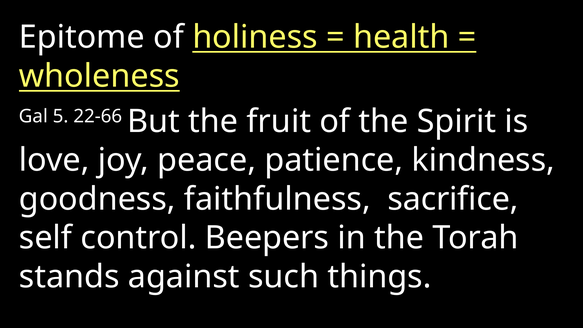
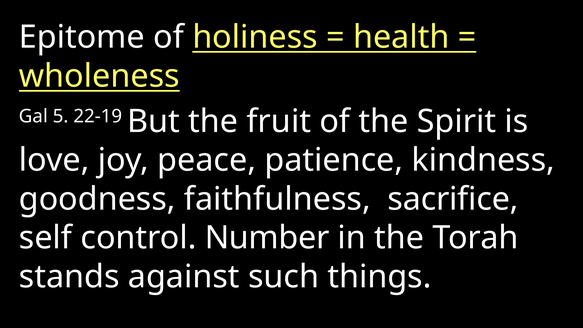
22-66: 22-66 -> 22-19
Beepers: Beepers -> Number
